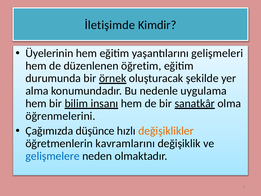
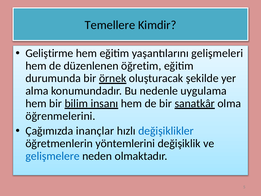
İletişimde: İletişimde -> Temellere
Üyelerinin: Üyelerinin -> Geliştirme
düşünce: düşünce -> inançlar
değişiklikler colour: orange -> blue
kavramlarını: kavramlarını -> yöntemlerini
